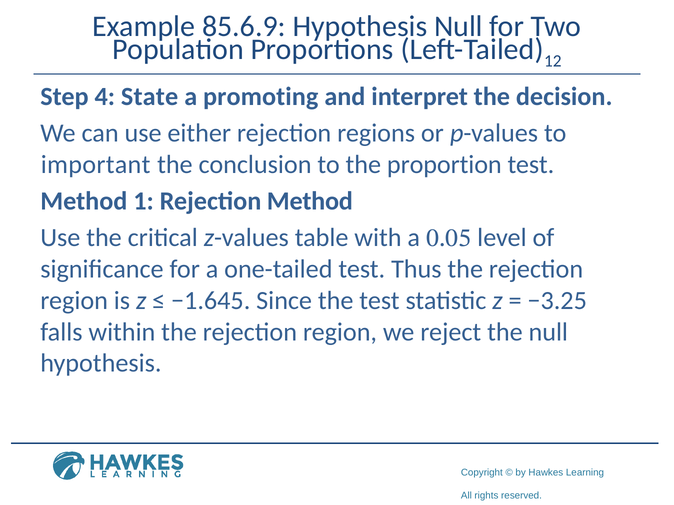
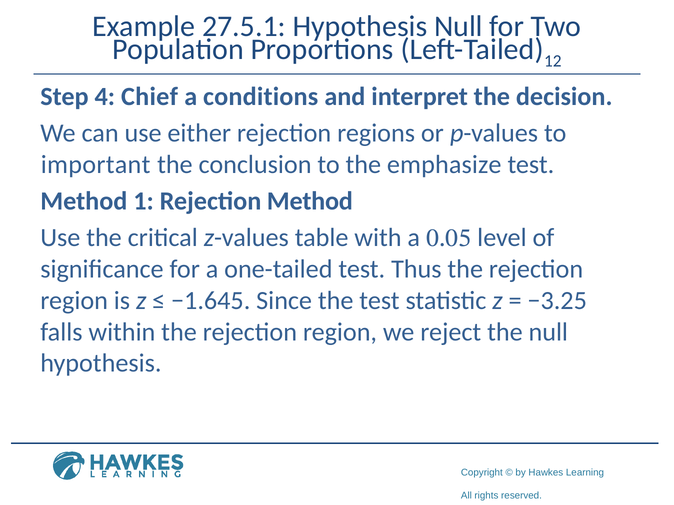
85.6.9: 85.6.9 -> 27.5.1
State: State -> Chief
promoting: promoting -> conditions
proportion: proportion -> emphasize
